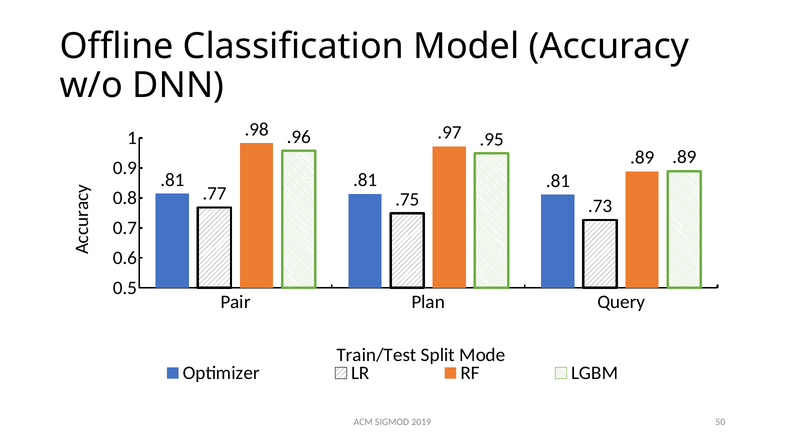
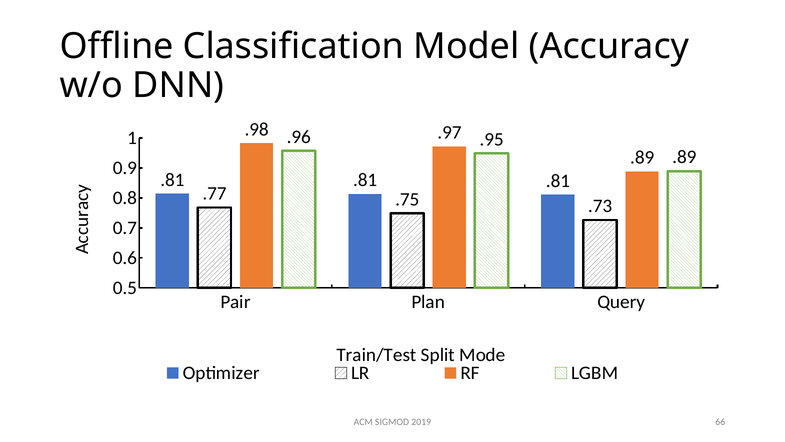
50: 50 -> 66
